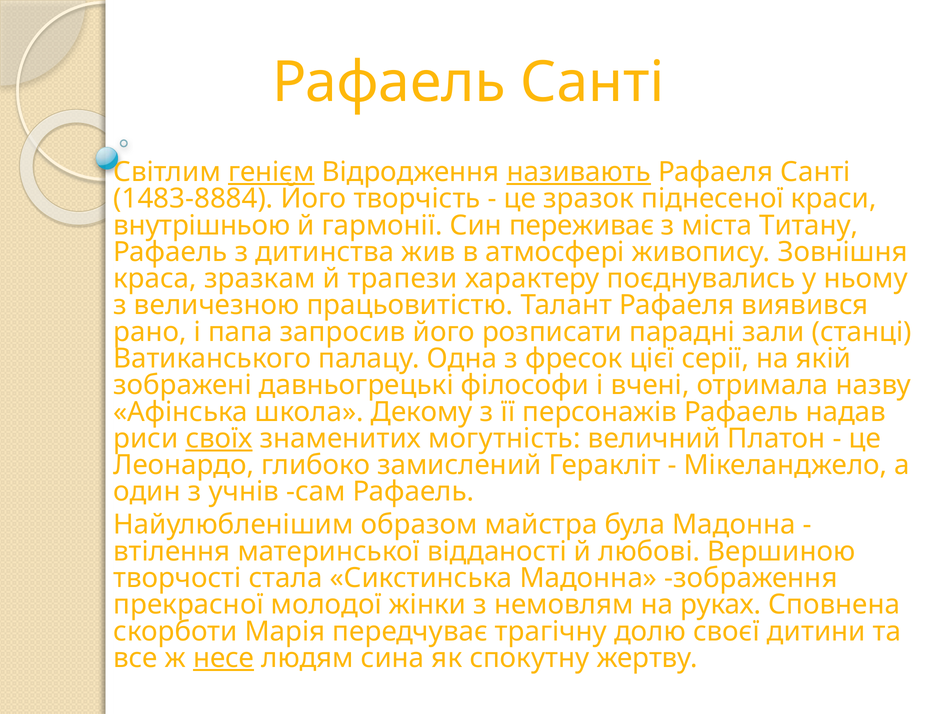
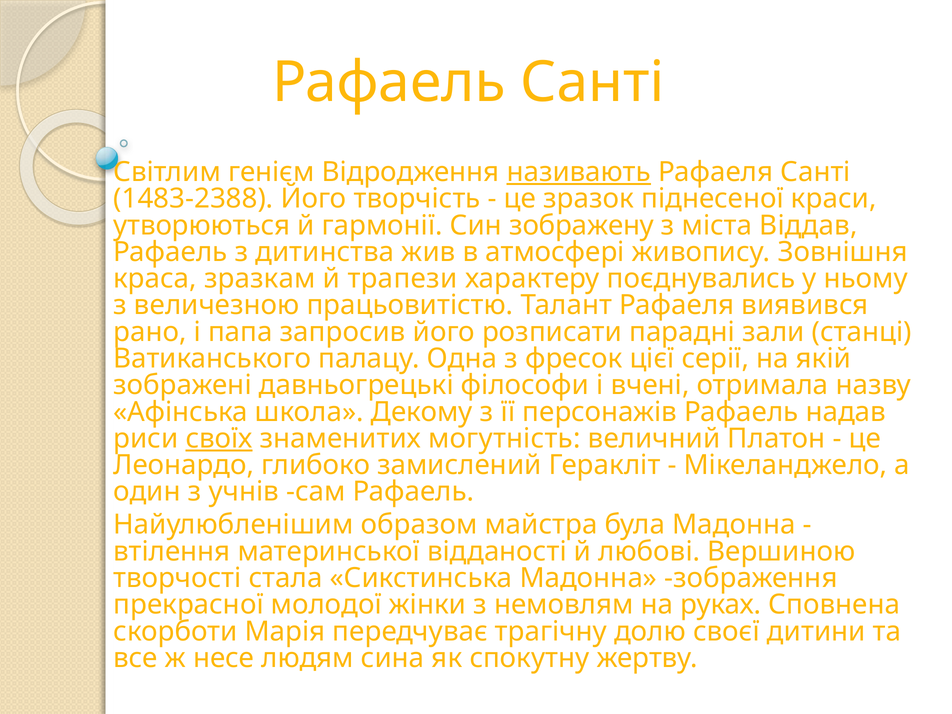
генієм underline: present -> none
1483-8884: 1483-8884 -> 1483-2388
внутрішньою: внутрішньою -> утворюються
переживає: переживає -> зображену
Титану: Титану -> Віддав
несе underline: present -> none
